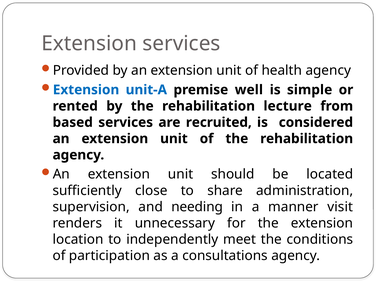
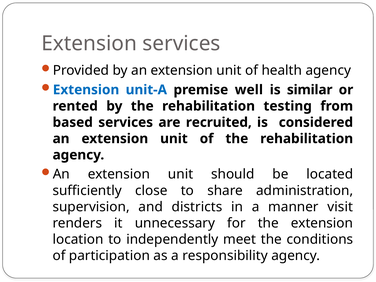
simple: simple -> similar
lecture: lecture -> testing
needing: needing -> districts
consultations: consultations -> responsibility
